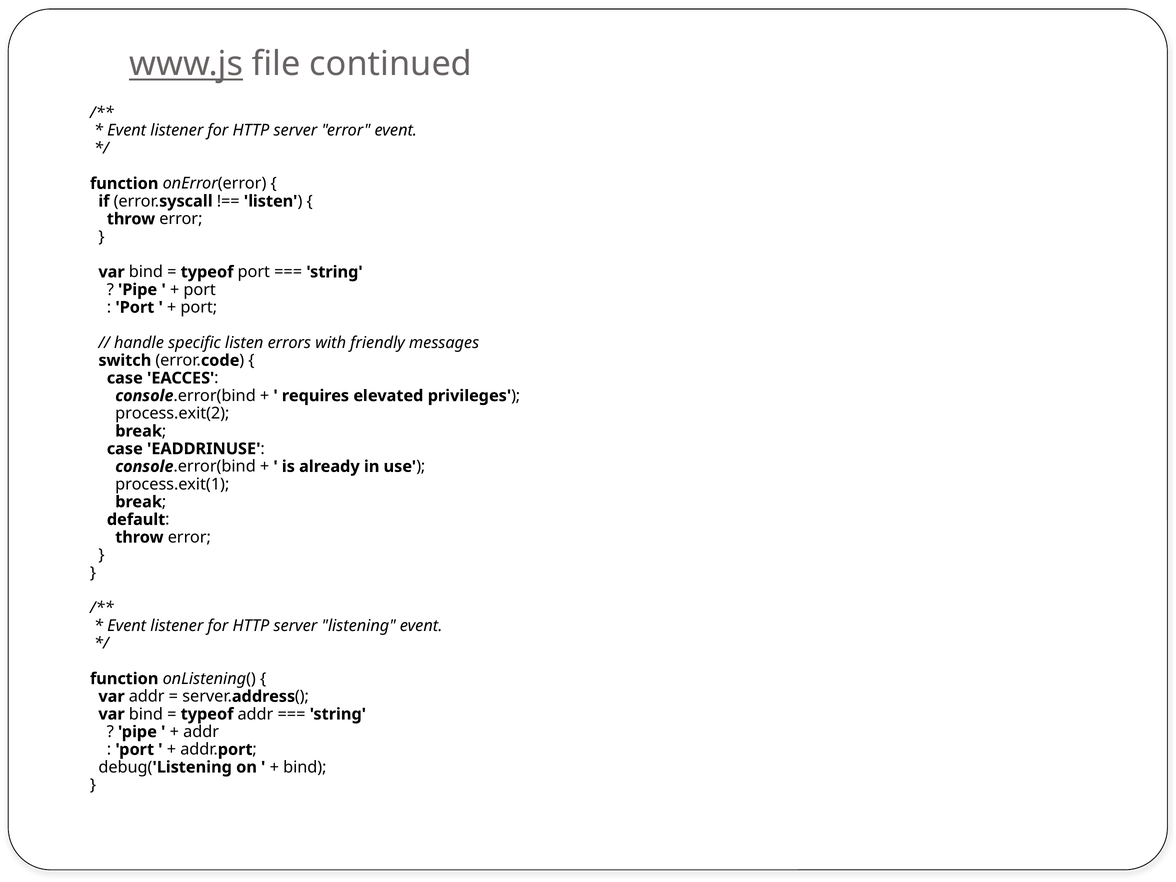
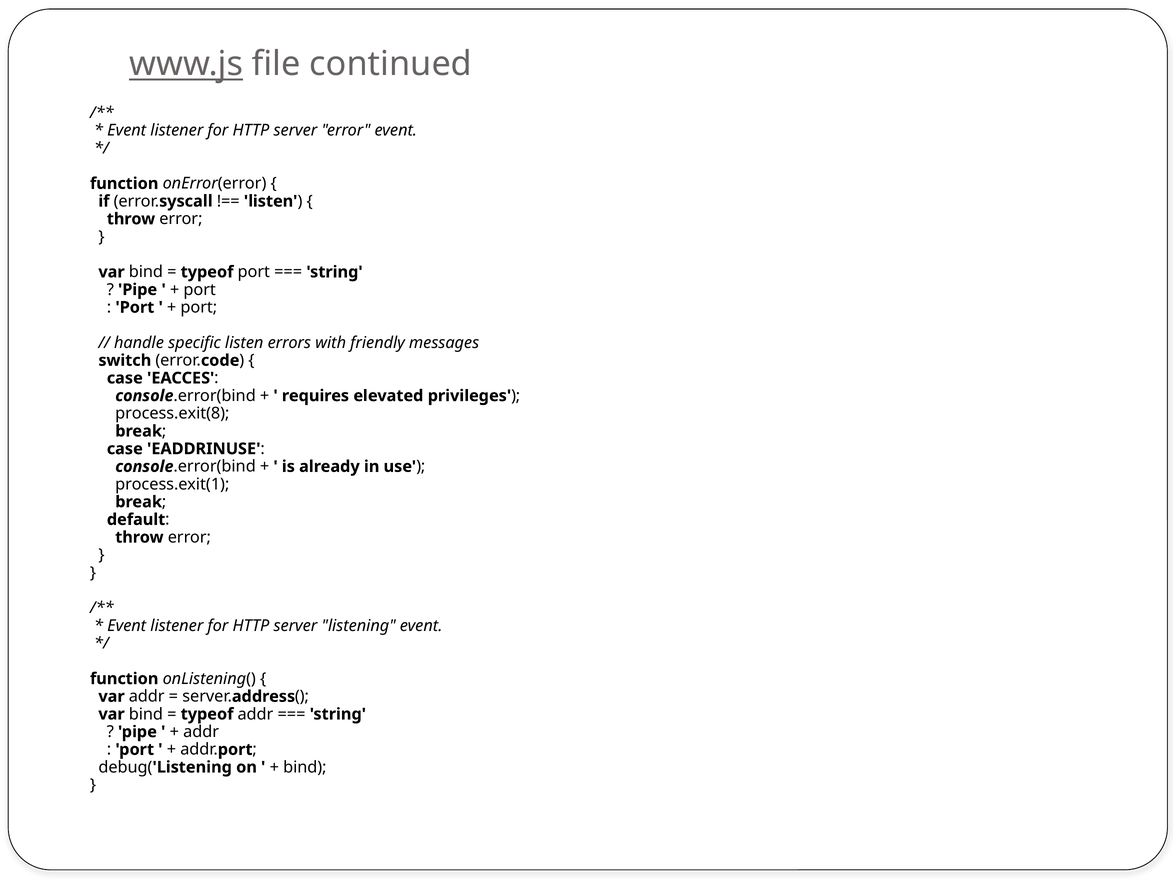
process.exit(2: process.exit(2 -> process.exit(8
